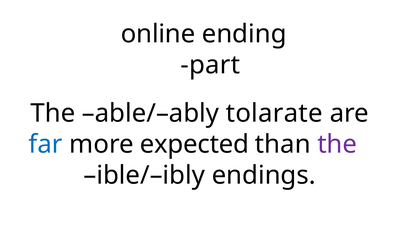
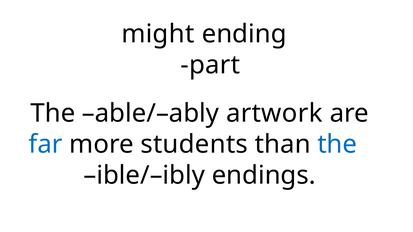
online: online -> might
tolarate: tolarate -> artwork
expected: expected -> students
the at (337, 144) colour: purple -> blue
